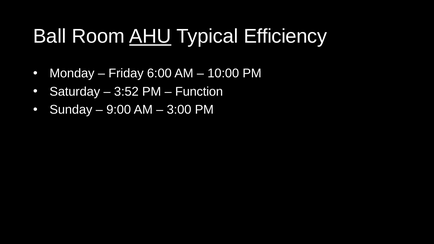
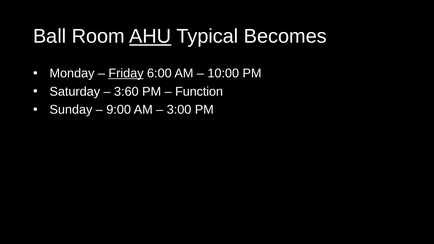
Efficiency: Efficiency -> Becomes
Friday underline: none -> present
3:52: 3:52 -> 3:60
